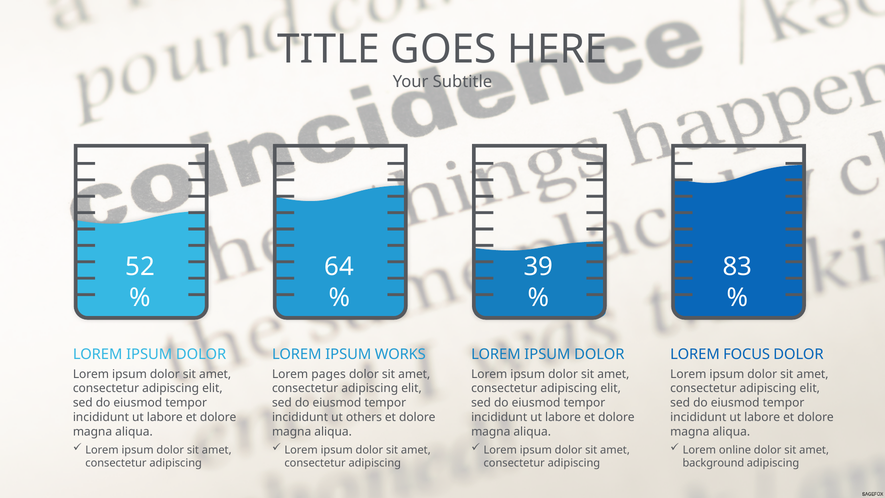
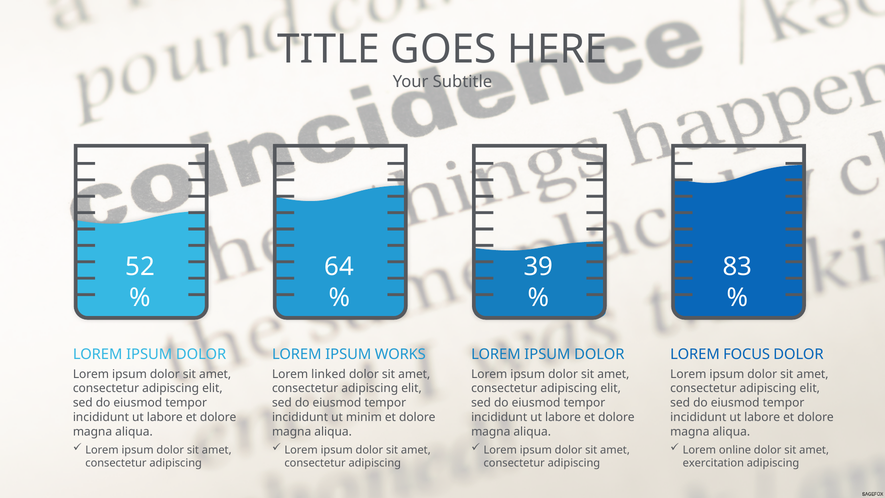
pages: pages -> linked
others: others -> minim
background: background -> exercitation
